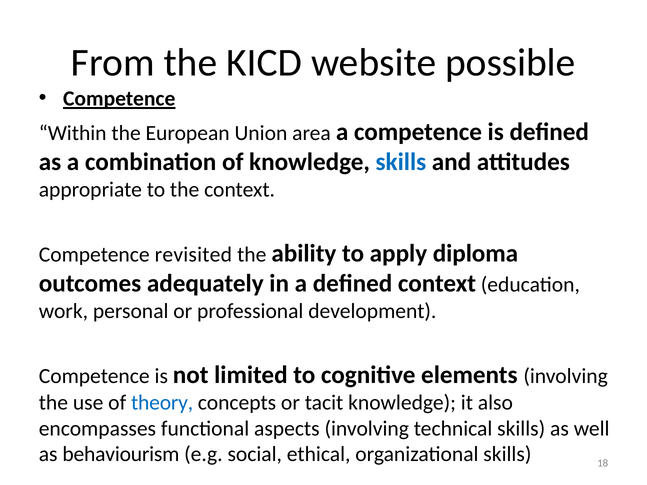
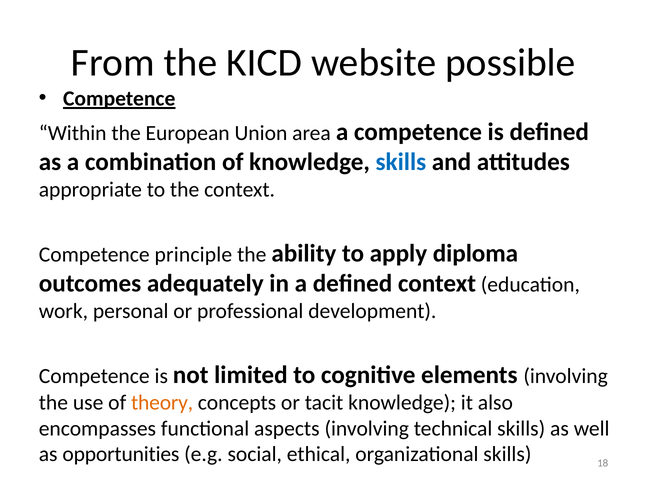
revisited: revisited -> principle
theory colour: blue -> orange
behaviourism: behaviourism -> opportunities
